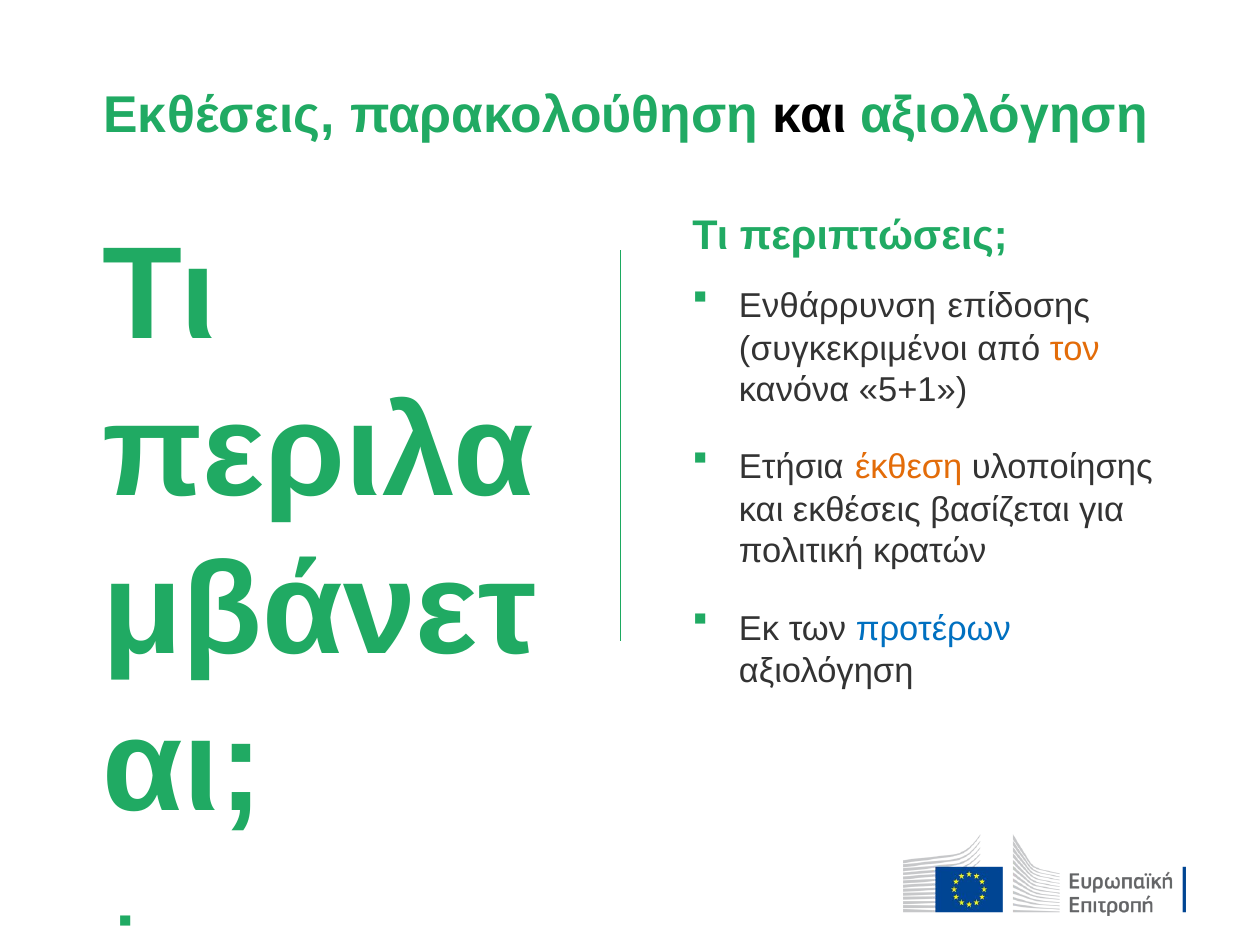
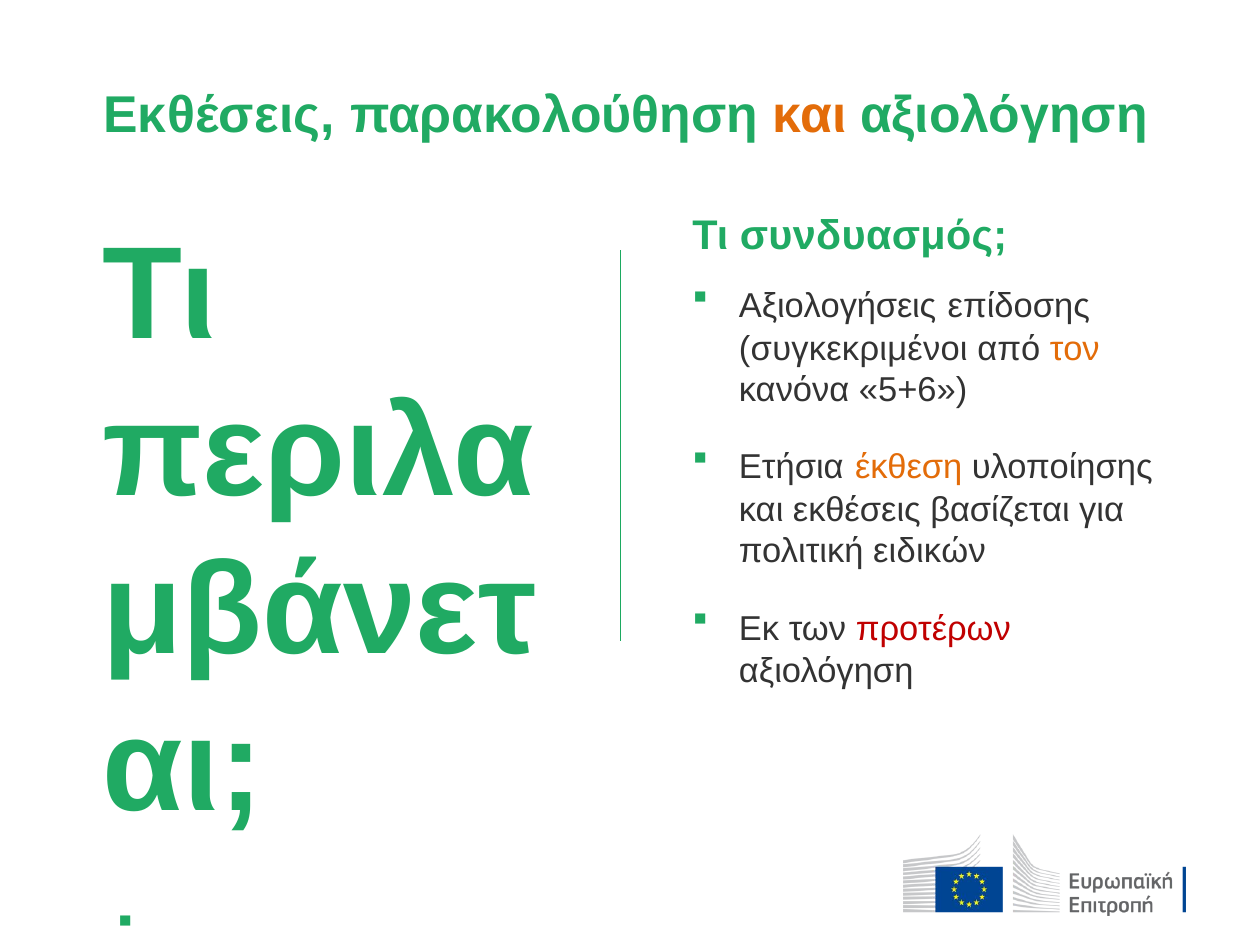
και at (809, 115) colour: black -> orange
περιπτώσεις: περιπτώσεις -> συνδυασμός
Ενθάρρυνση: Ενθάρρυνση -> Αξιολογήσεις
5+1: 5+1 -> 5+6
πολιτική κρατών: κρατών -> ειδικών
προτέρων colour: blue -> red
